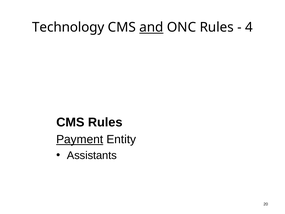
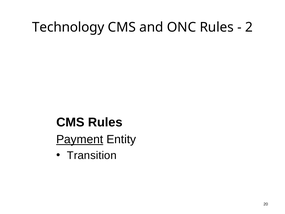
and underline: present -> none
4: 4 -> 2
Assistants: Assistants -> Transition
